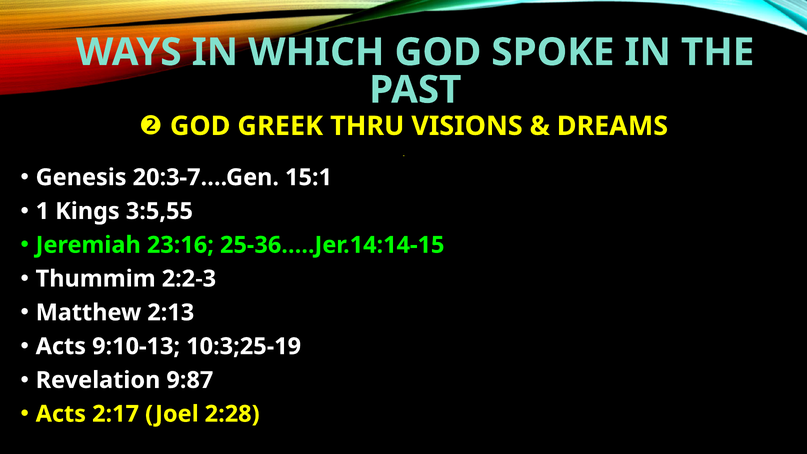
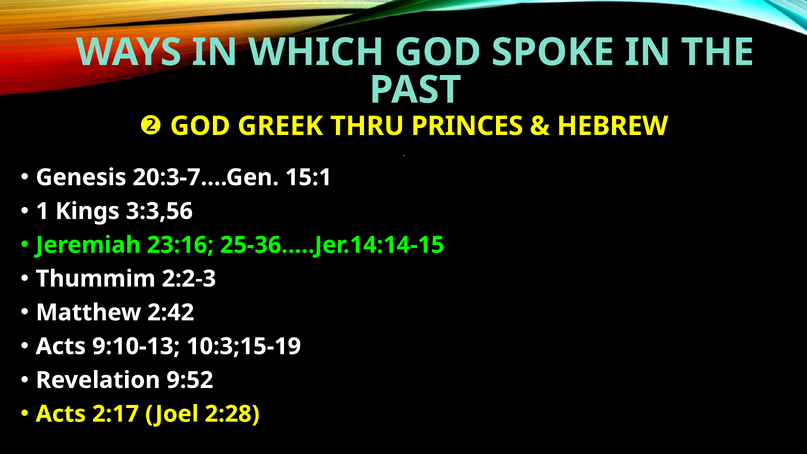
VISIONS: VISIONS -> PRINCES
DREAMS: DREAMS -> HEBREW
3:5,55: 3:5,55 -> 3:3,56
2:13: 2:13 -> 2:42
10:3;25-19: 10:3;25-19 -> 10:3;15-19
9:87: 9:87 -> 9:52
